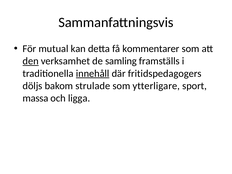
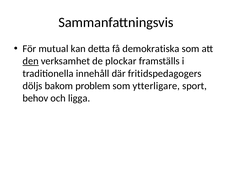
kommentarer: kommentarer -> demokratiska
samling: samling -> plockar
innehåll underline: present -> none
strulade: strulade -> problem
massa: massa -> behov
